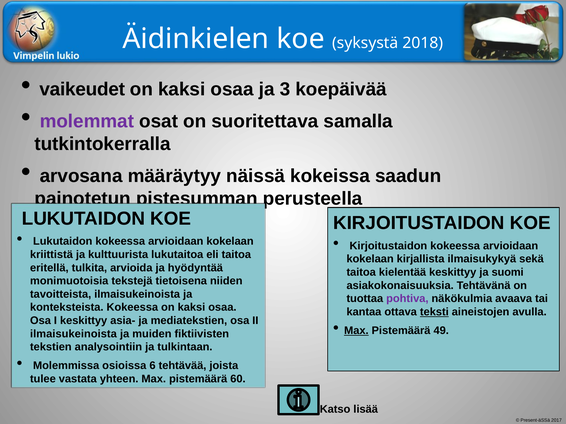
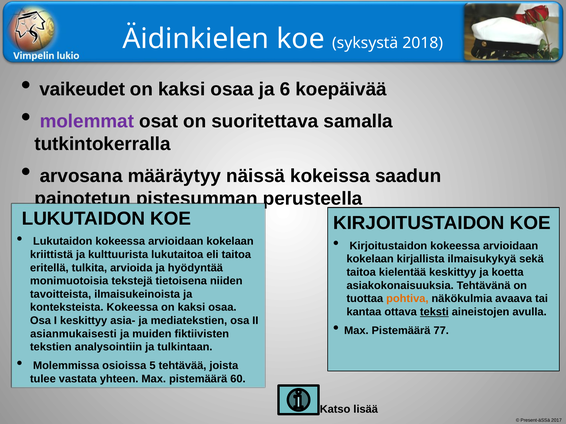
3: 3 -> 6
suomi: suomi -> koetta
pohtiva colour: purple -> orange
Max at (356, 331) underline: present -> none
49: 49 -> 77
ilmaisukeinoista at (73, 334): ilmaisukeinoista -> asianmukaisesti
6: 6 -> 5
